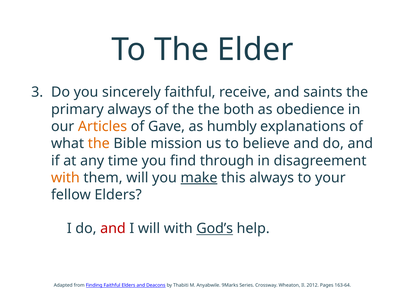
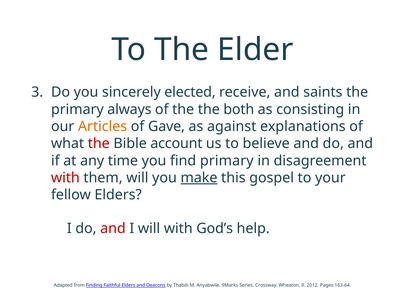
sincerely faithful: faithful -> elected
obedience: obedience -> consisting
humbly: humbly -> against
the at (99, 143) colour: orange -> red
mission: mission -> account
find through: through -> primary
with at (65, 178) colour: orange -> red
this always: always -> gospel
God’s underline: present -> none
